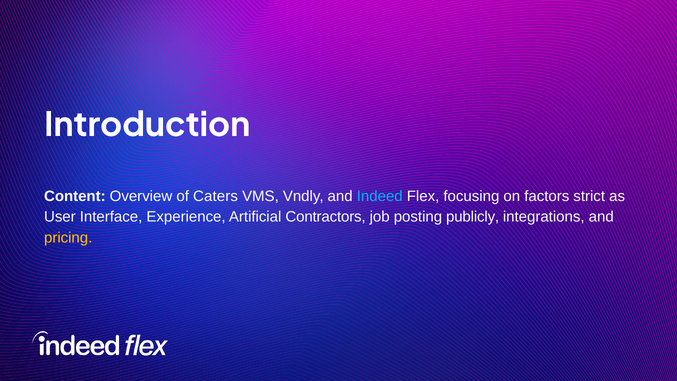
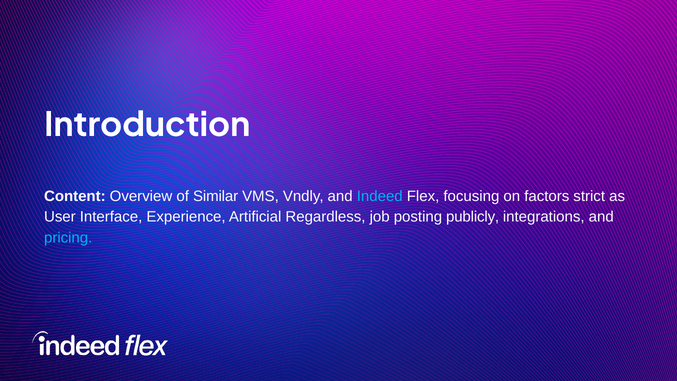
Caters: Caters -> Similar
Contractors: Contractors -> Regardless
pricing colour: yellow -> light blue
